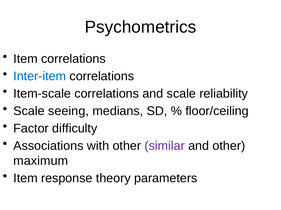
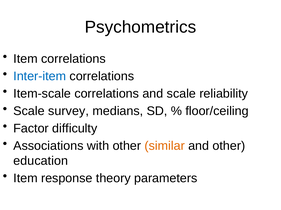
seeing: seeing -> survey
similar colour: purple -> orange
maximum: maximum -> education
